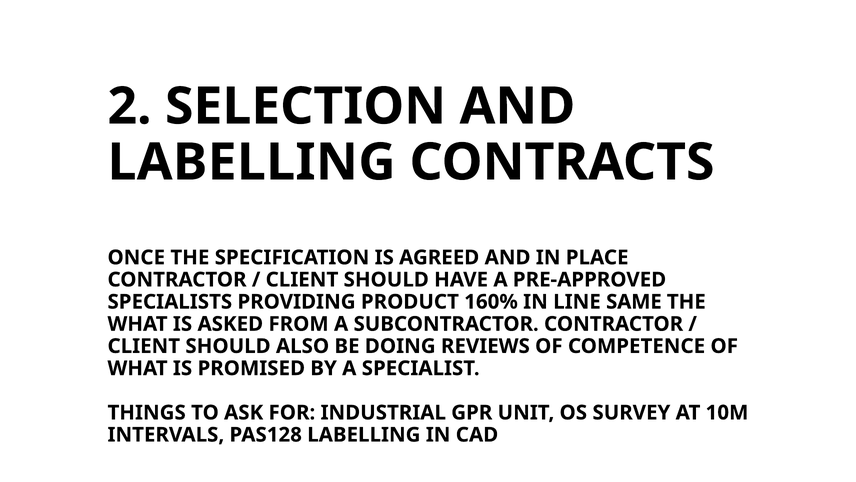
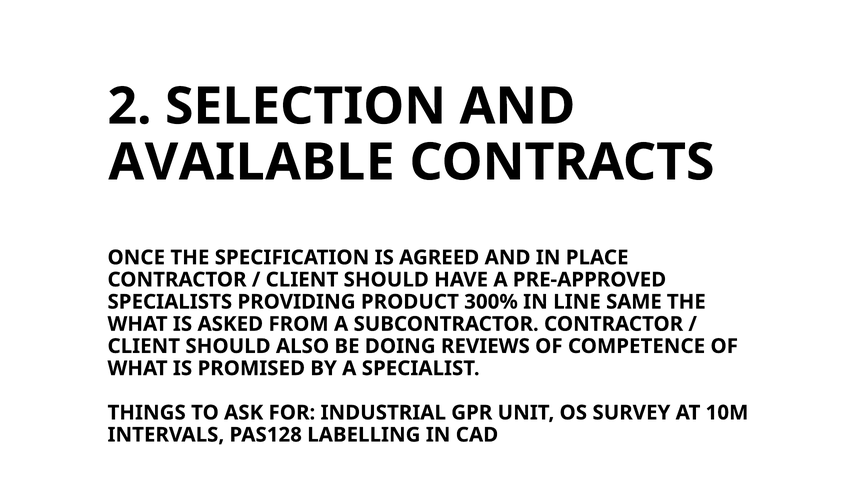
LABELLING at (252, 162): LABELLING -> AVAILABLE
160%: 160% -> 300%
